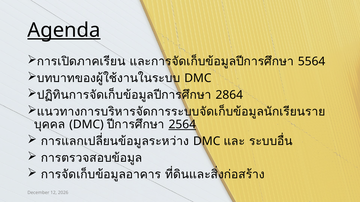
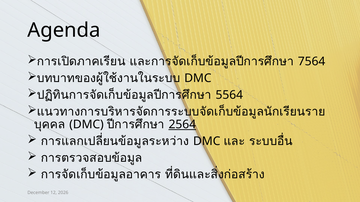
Agenda underline: present -> none
5564: 5564 -> 7564
2864: 2864 -> 5564
